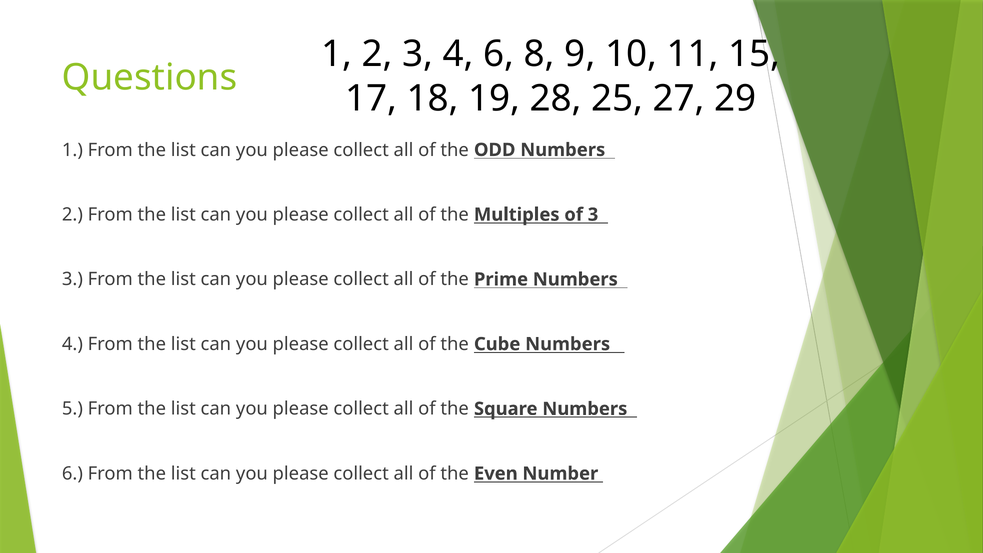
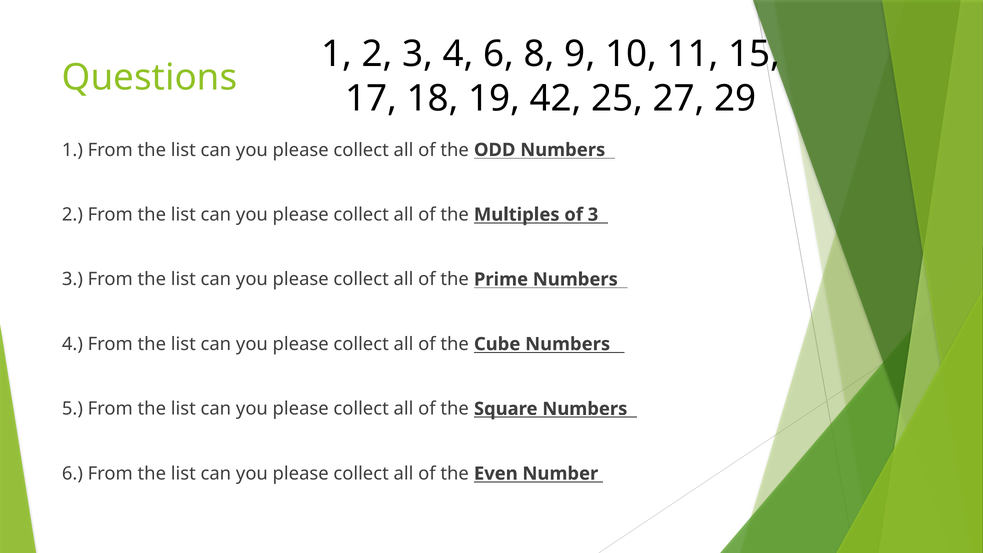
28: 28 -> 42
